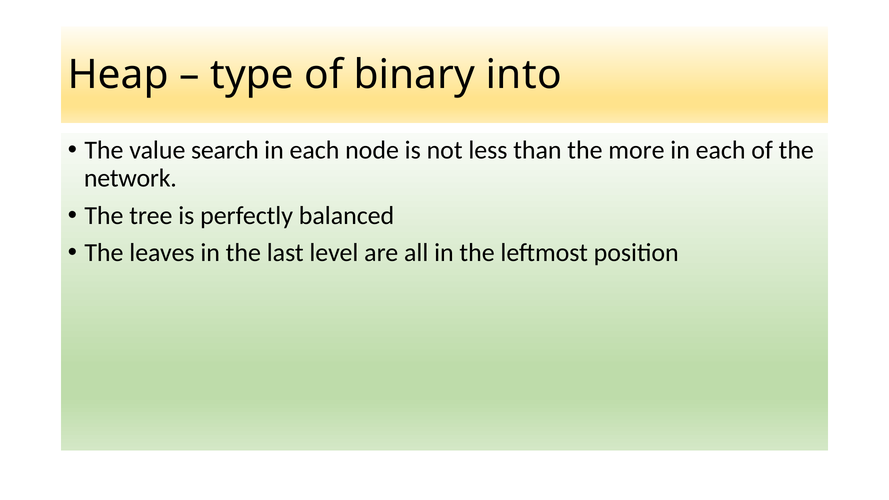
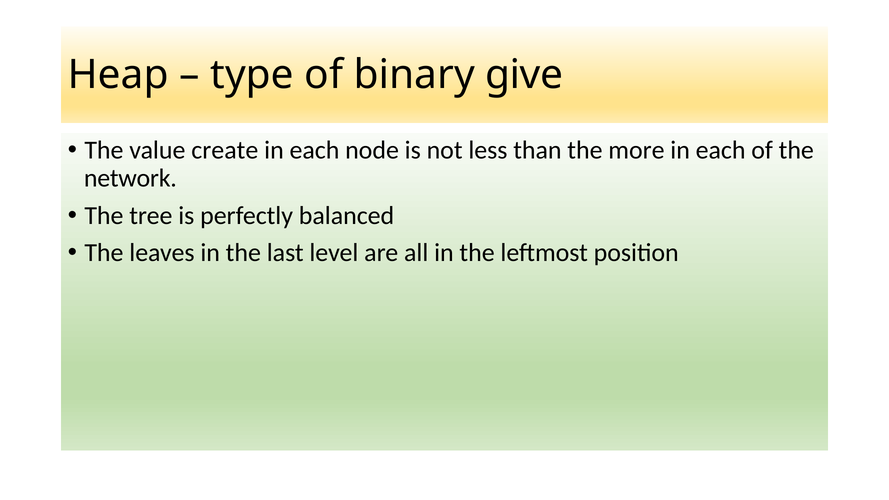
into: into -> give
search: search -> create
